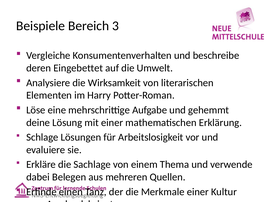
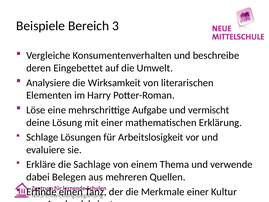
gehemmt: gehemmt -> vermischt
